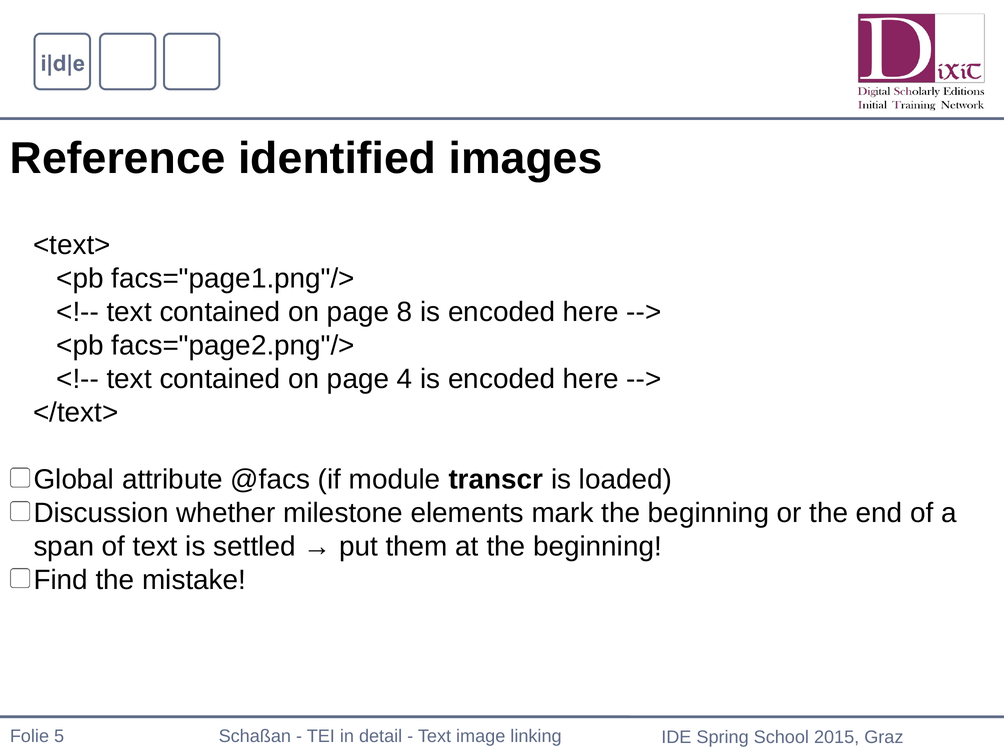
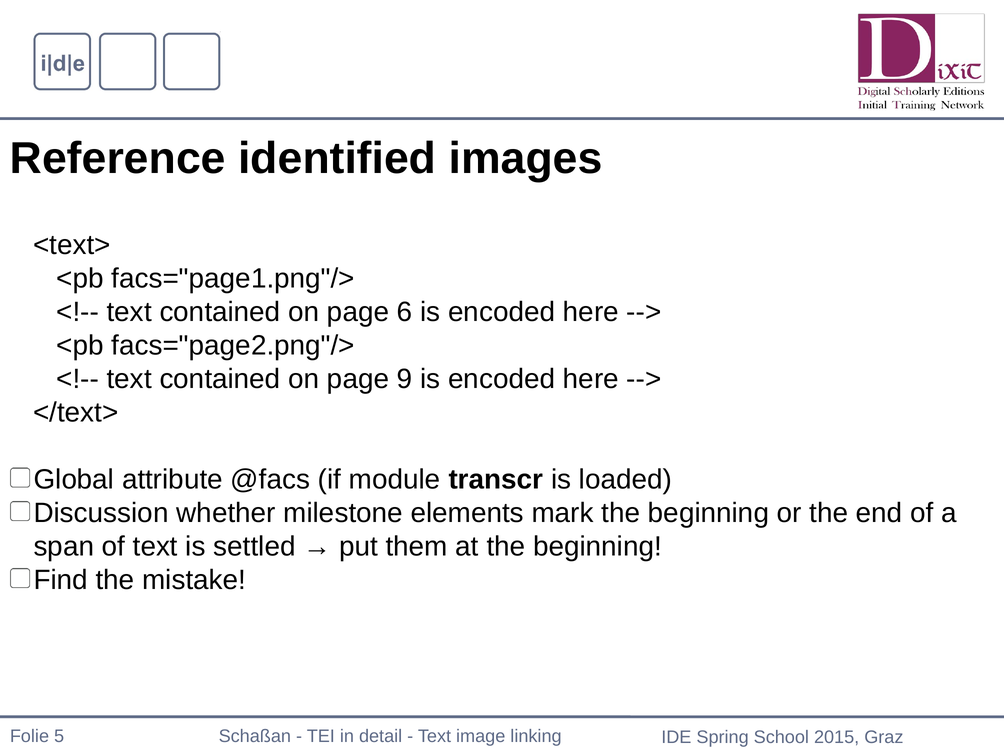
8: 8 -> 6
4: 4 -> 9
